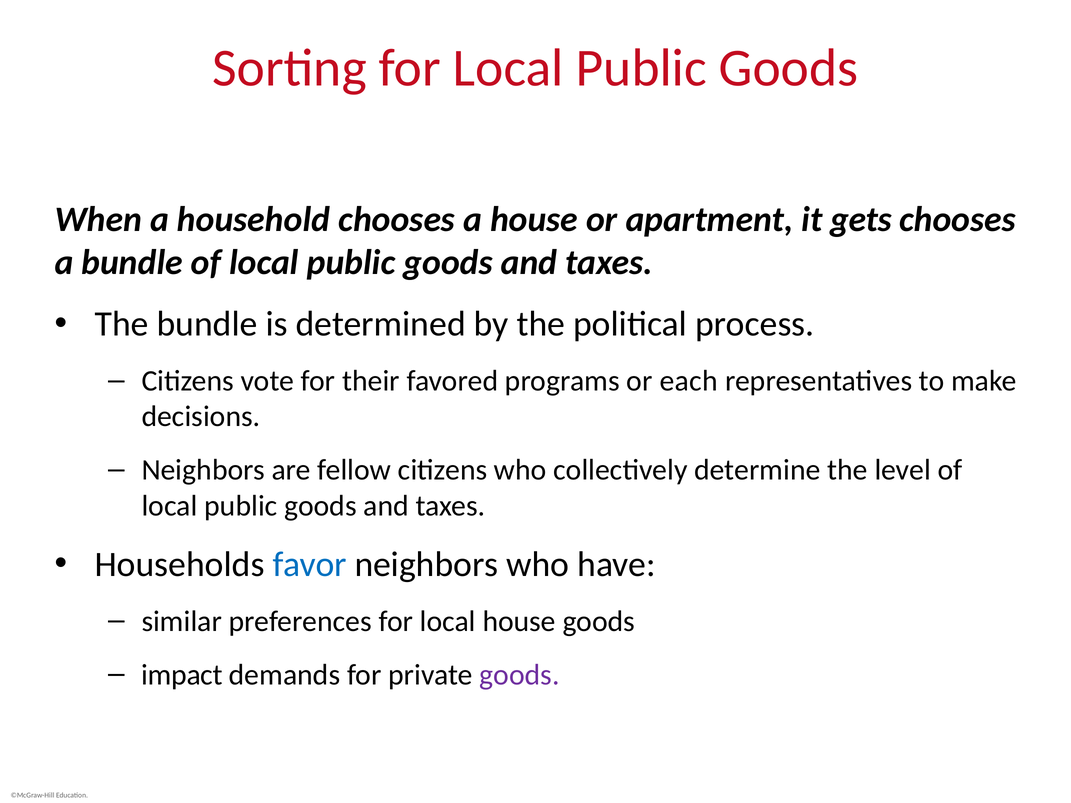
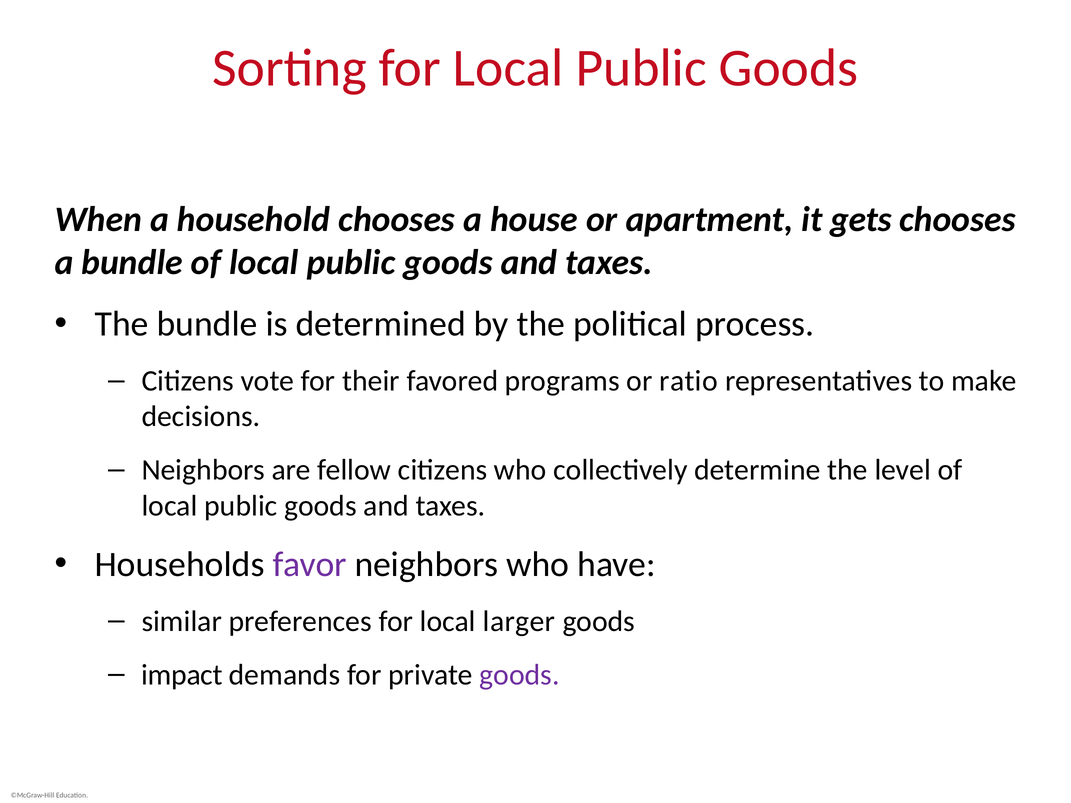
each: each -> ratio
favor colour: blue -> purple
local house: house -> larger
